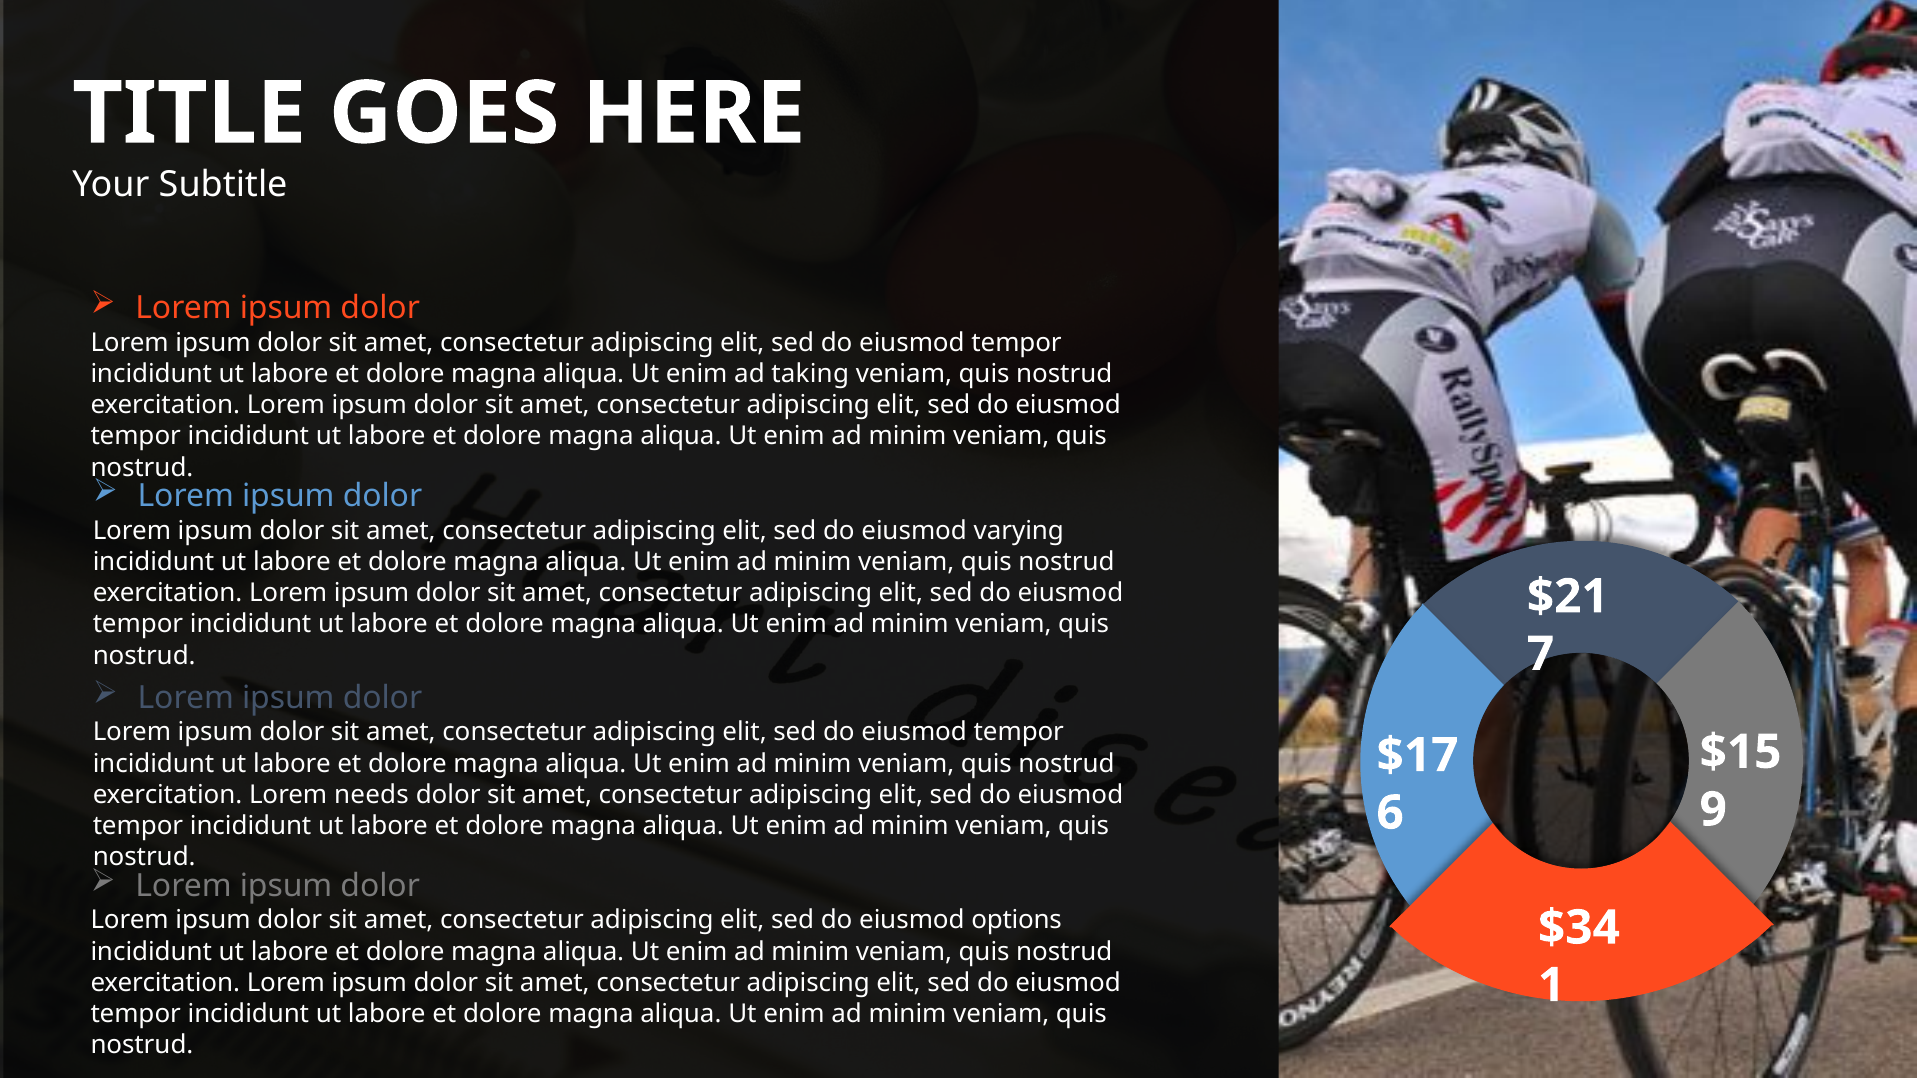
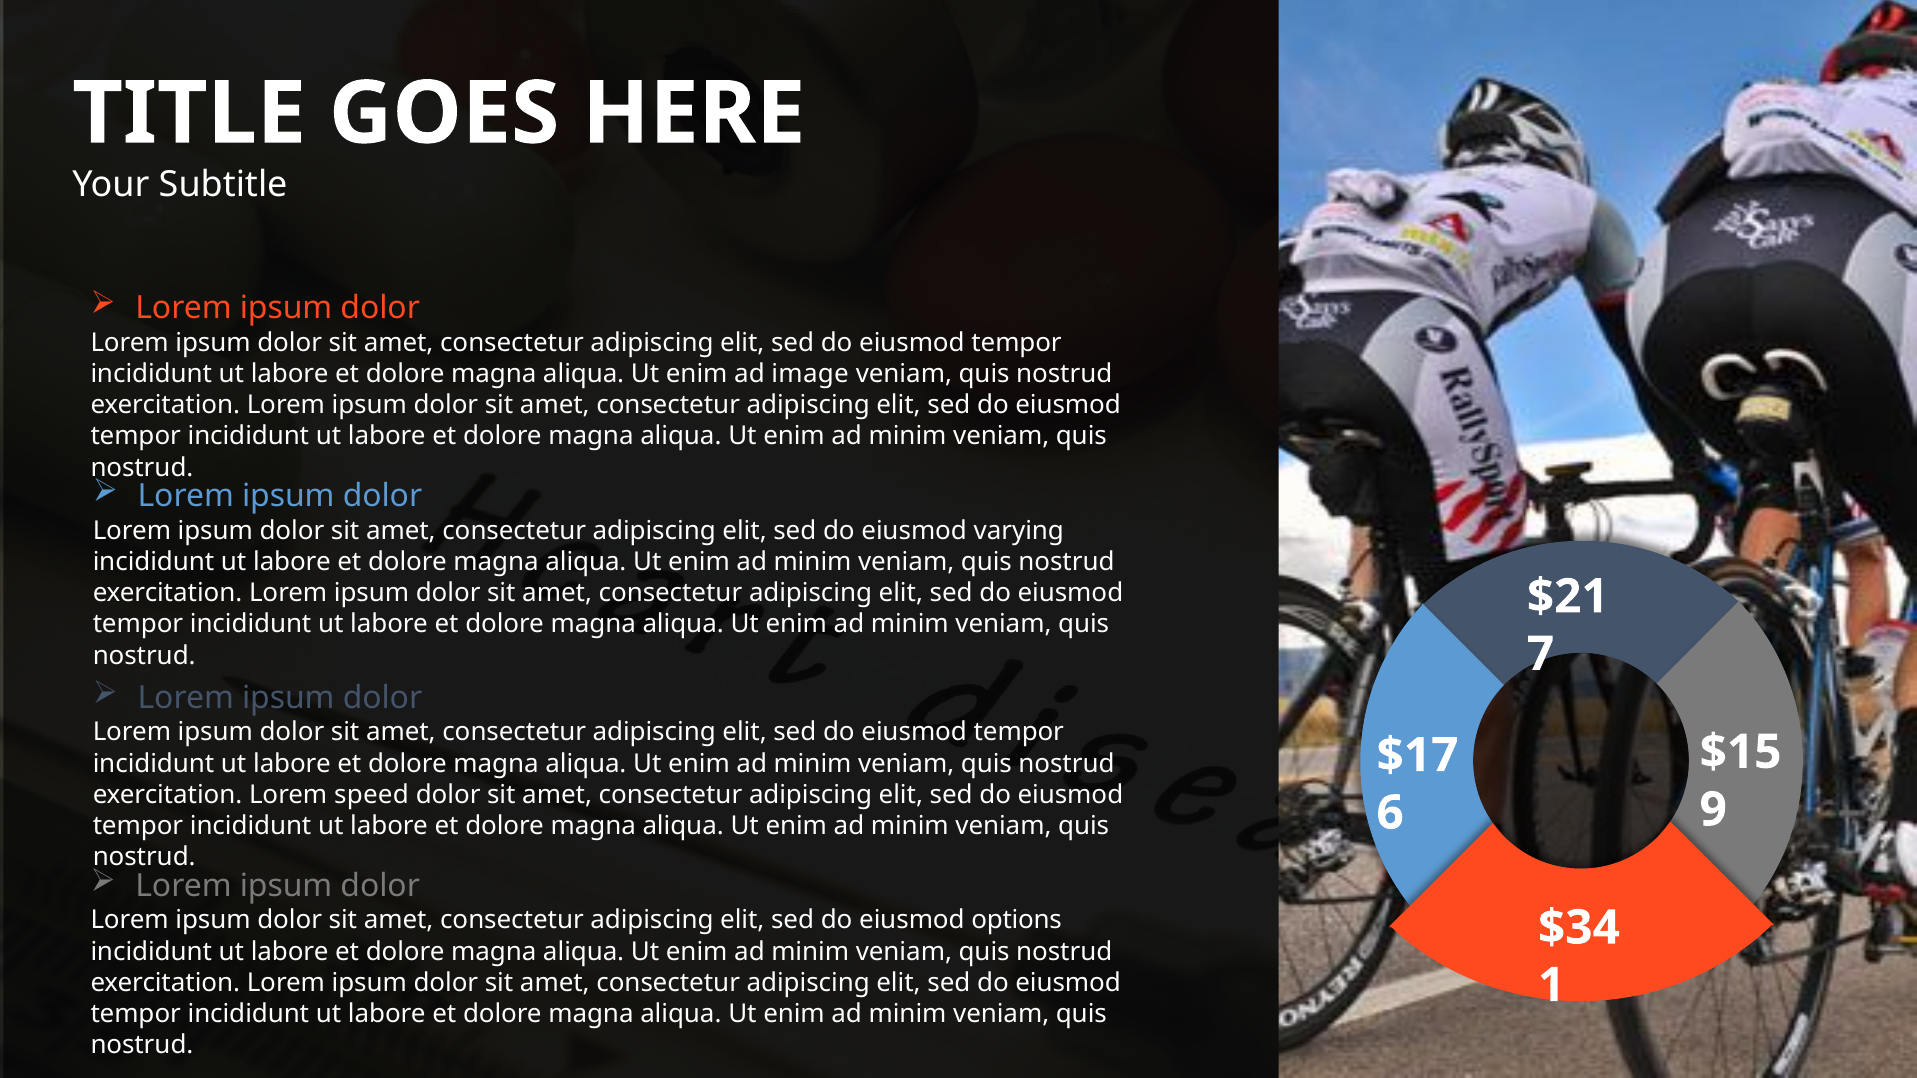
taking: taking -> image
needs: needs -> speed
